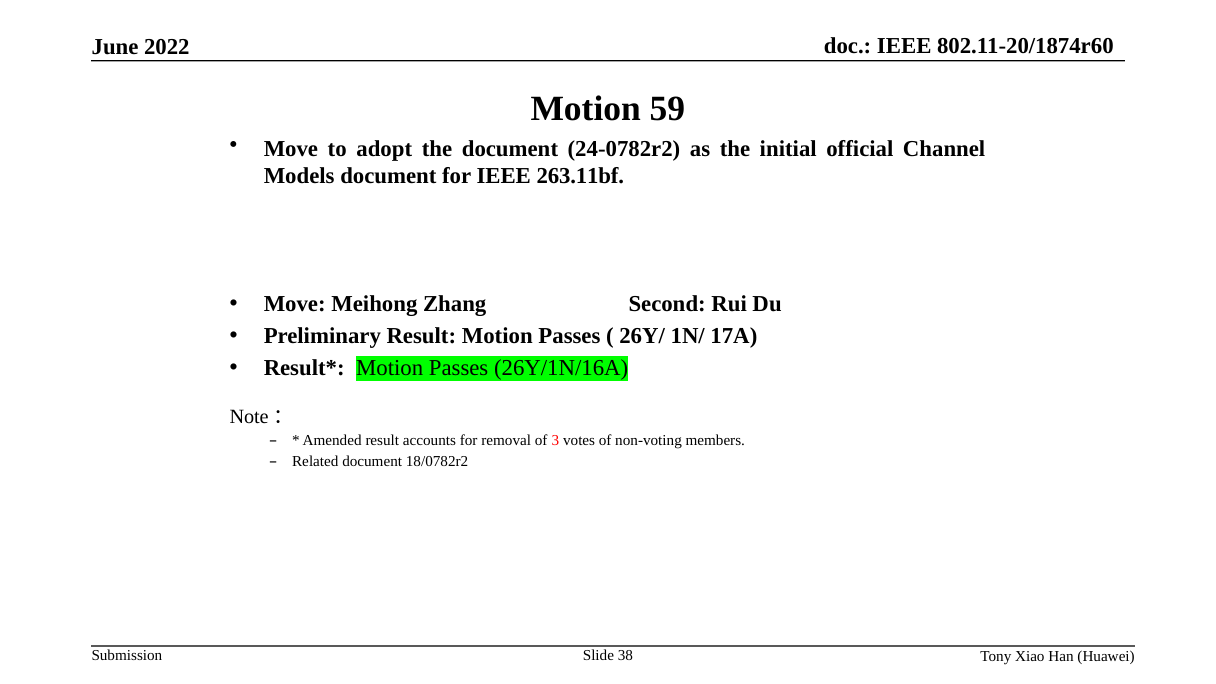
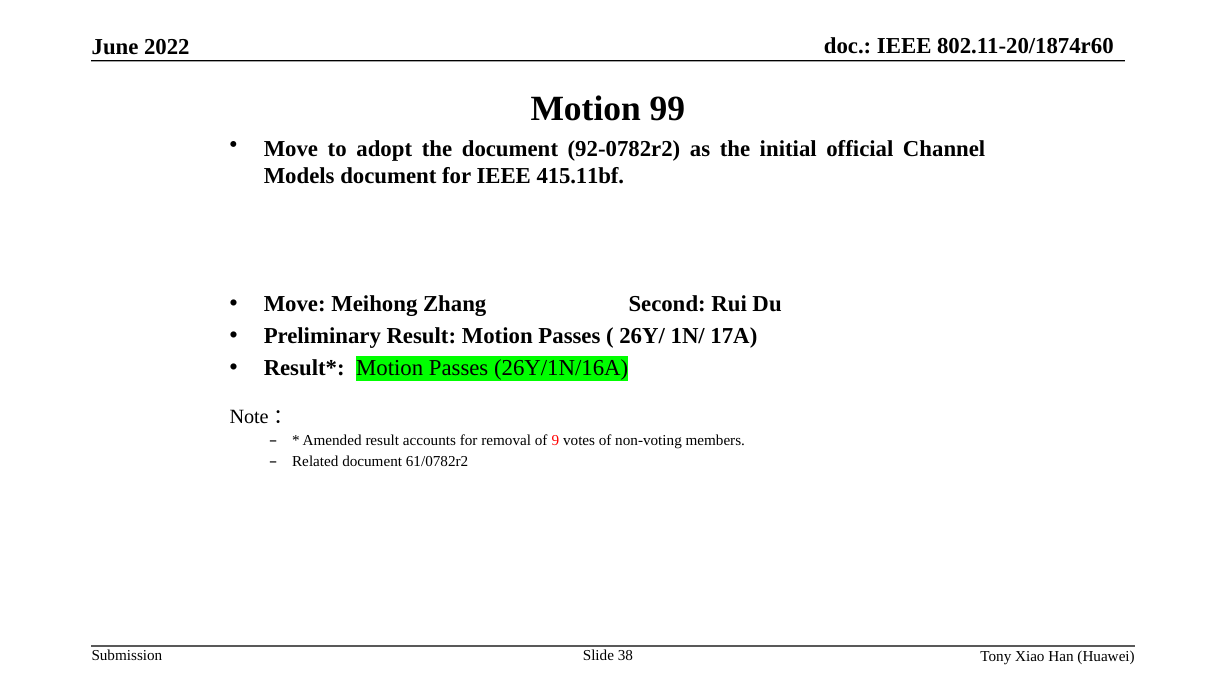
59: 59 -> 99
24-0782r2: 24-0782r2 -> 92-0782r2
263.11bf: 263.11bf -> 415.11bf
3: 3 -> 9
18/0782r2: 18/0782r2 -> 61/0782r2
